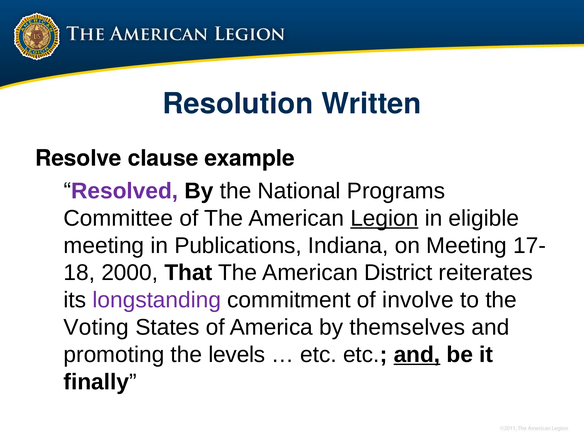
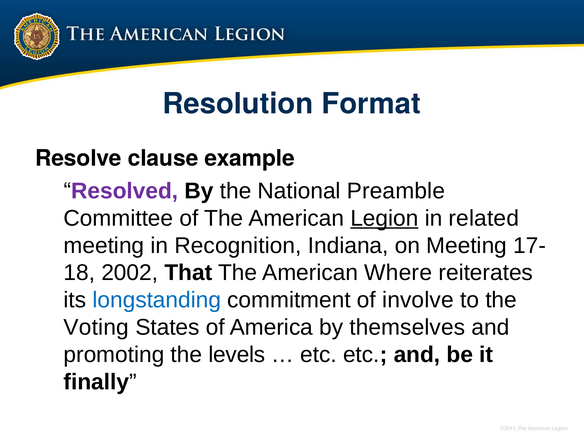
Written: Written -> Format
Programs: Programs -> Preamble
eligible: eligible -> related
Publications: Publications -> Recognition
2000: 2000 -> 2002
District: District -> Where
longstanding colour: purple -> blue
and at (417, 355) underline: present -> none
